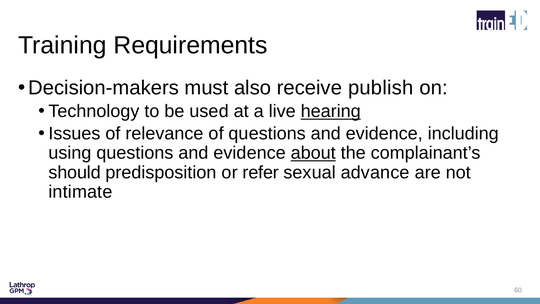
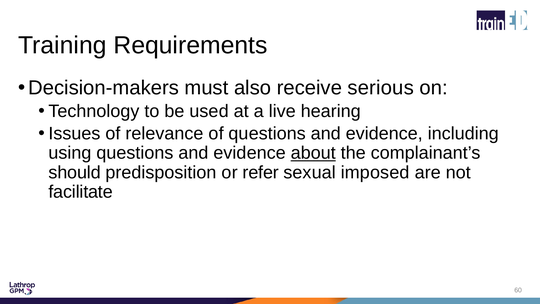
publish: publish -> serious
hearing underline: present -> none
advance: advance -> imposed
intimate: intimate -> facilitate
